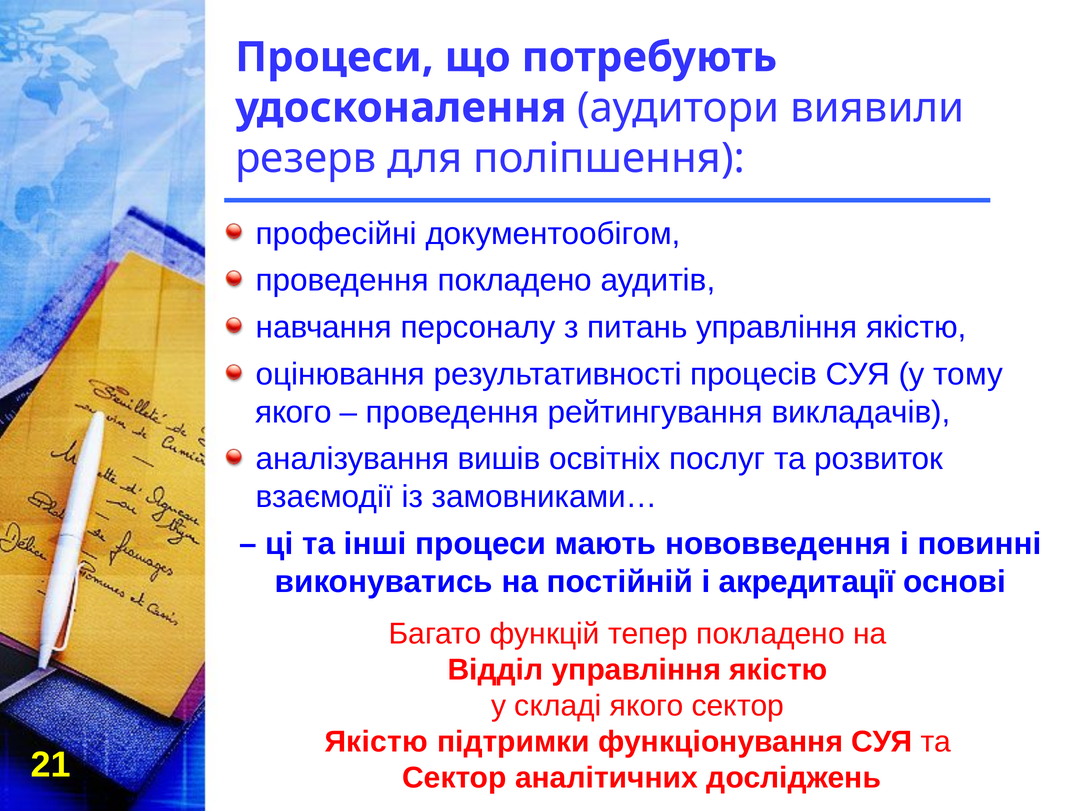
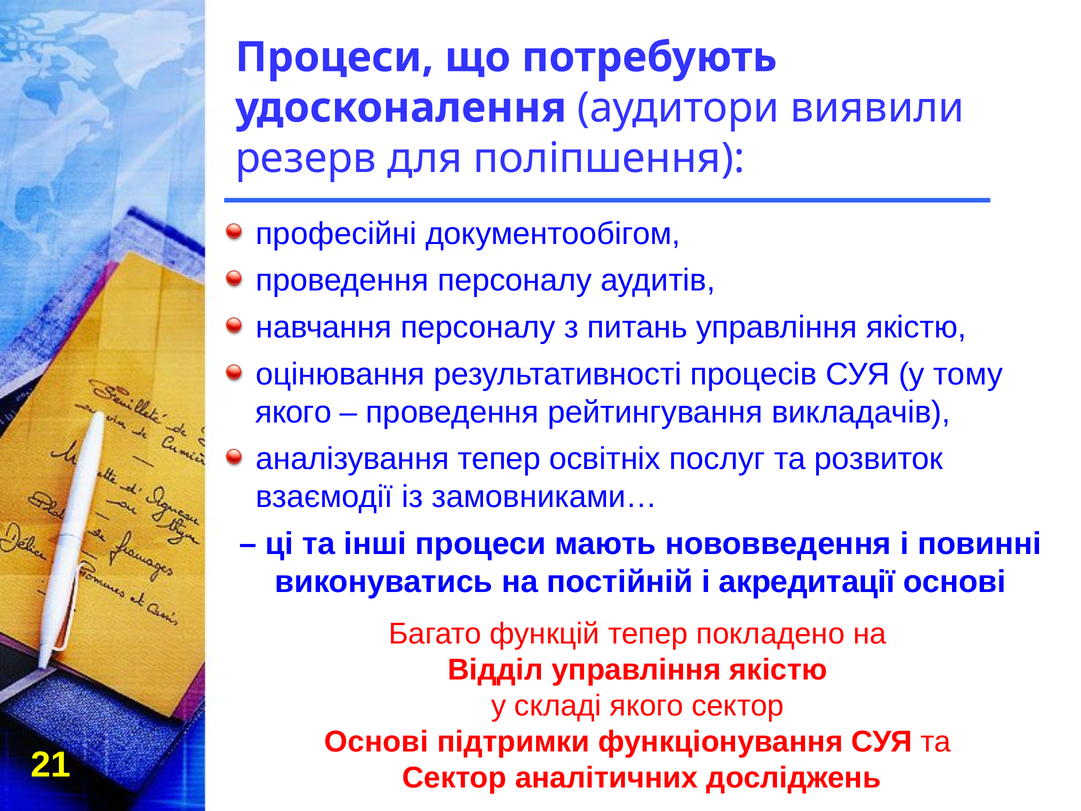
проведення покладено: покладено -> персоналу
аналізування вишів: вишів -> тепер
Якістю at (376, 742): Якістю -> Основі
